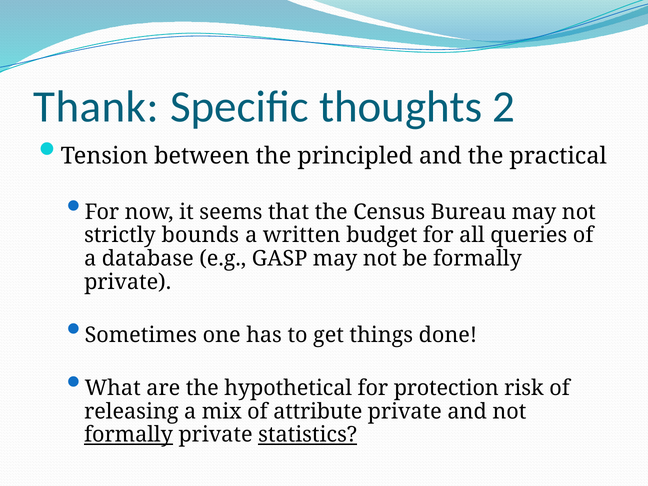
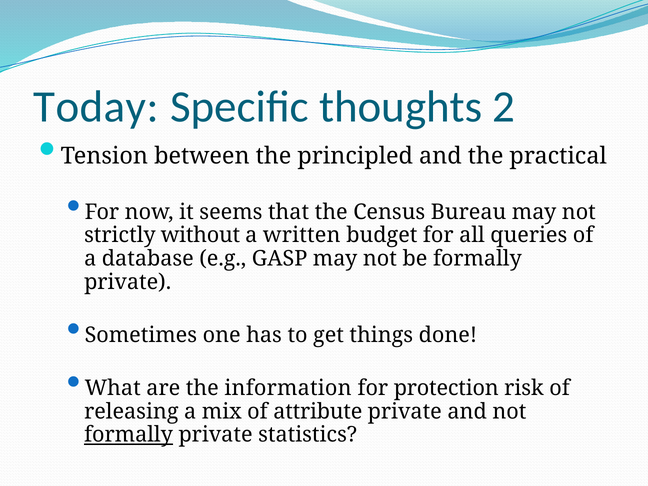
Thank: Thank -> Today
bounds: bounds -> without
hypothetical: hypothetical -> information
statistics underline: present -> none
